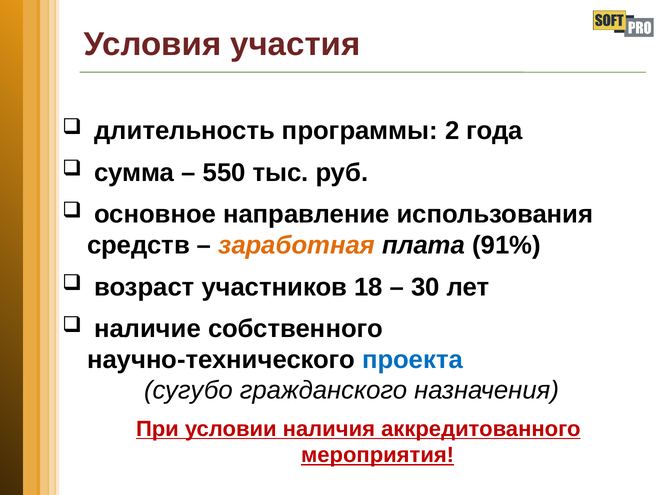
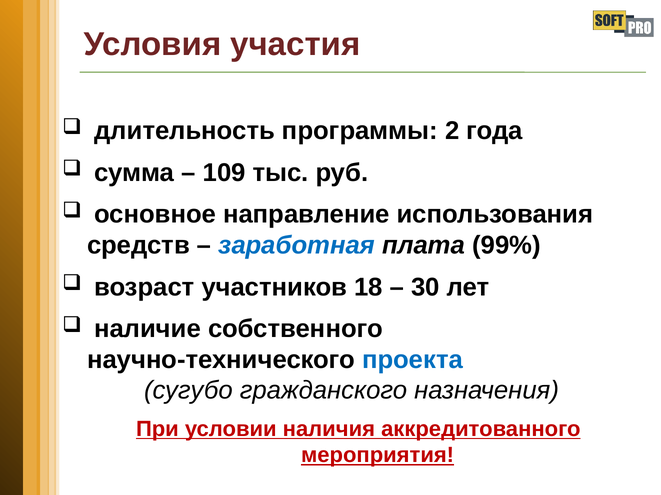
550: 550 -> 109
заработная colour: orange -> blue
91%: 91% -> 99%
